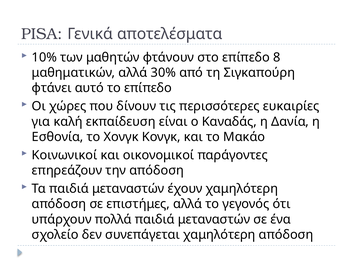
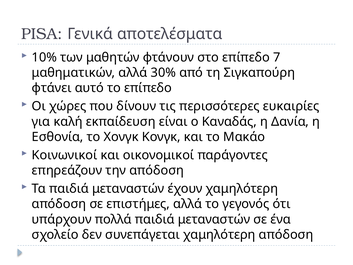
8: 8 -> 7
